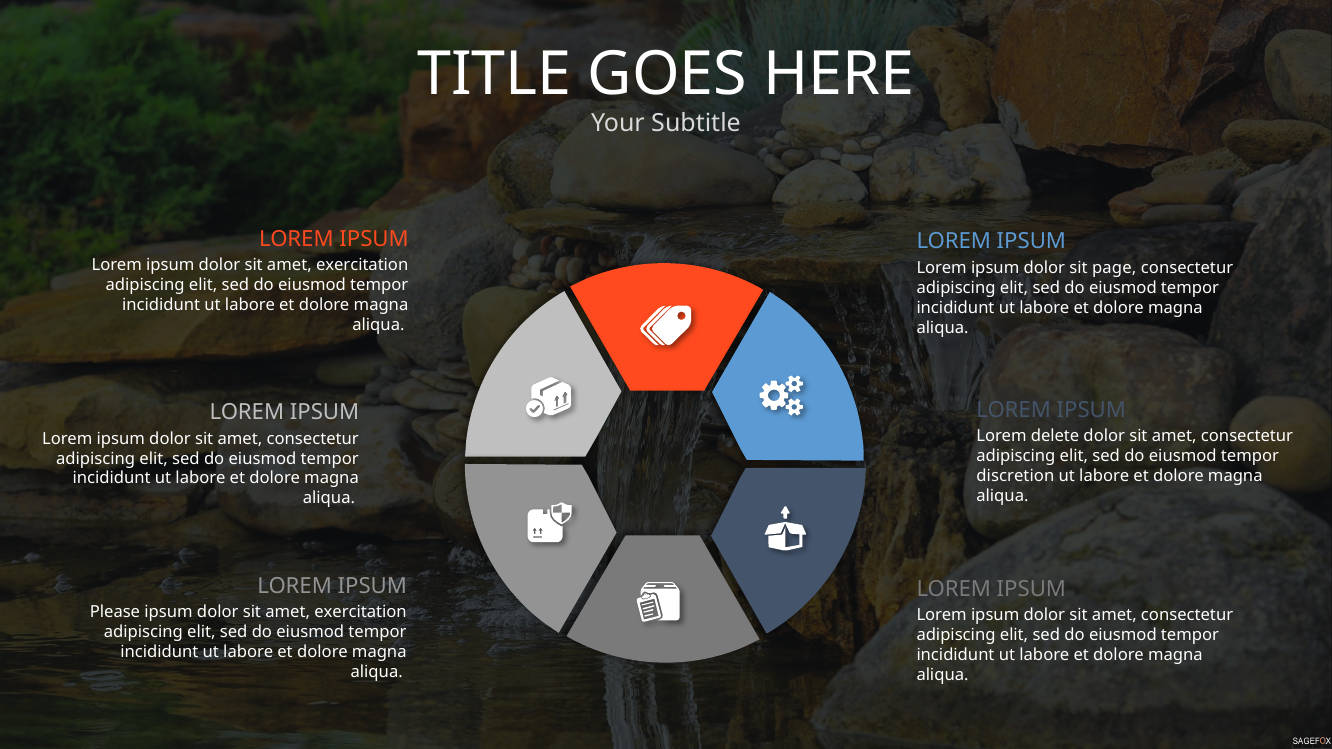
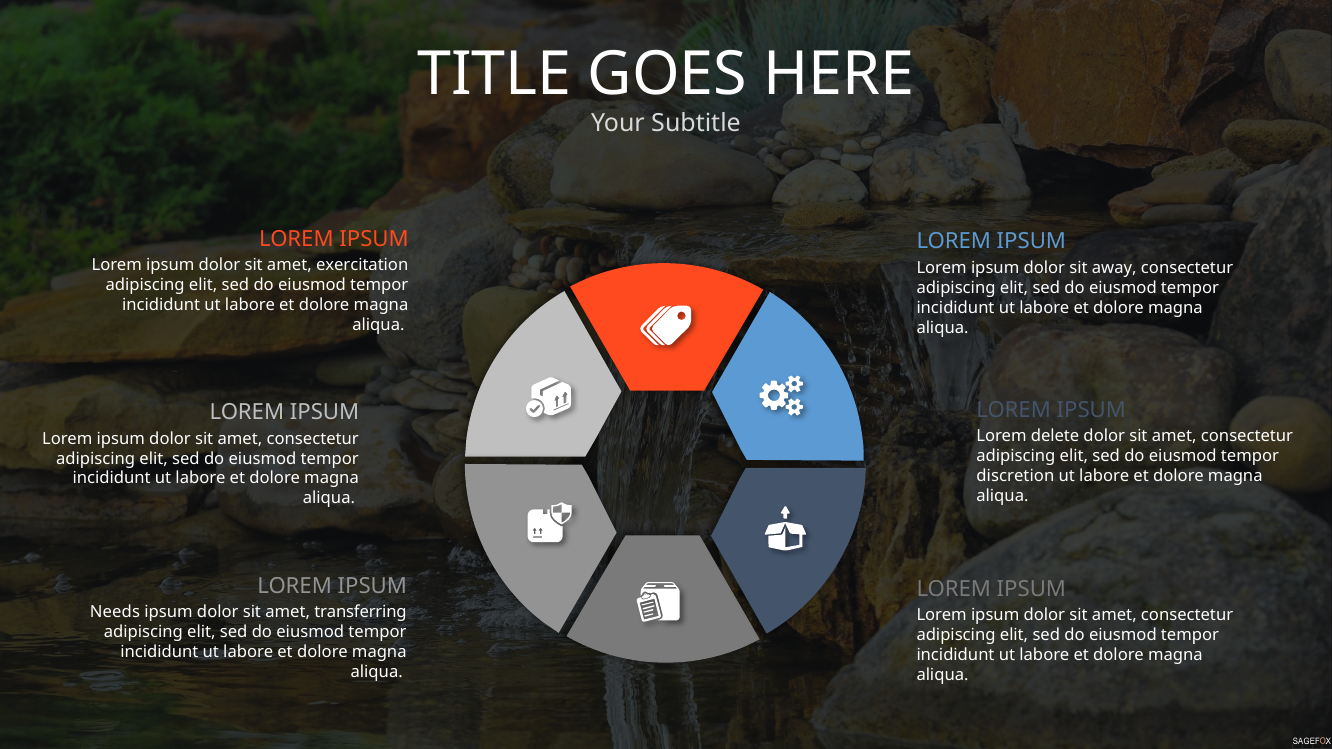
page: page -> away
Please: Please -> Needs
exercitation at (360, 612): exercitation -> transferring
